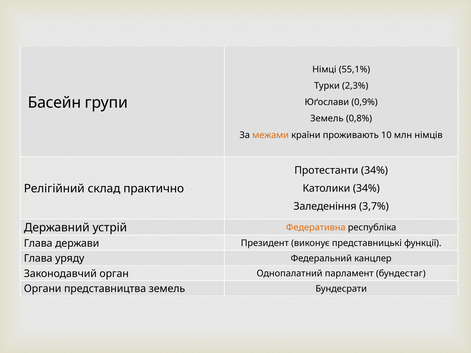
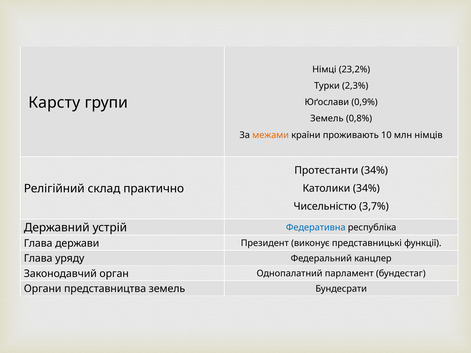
55,1%: 55,1% -> 23,2%
Басейн: Басейн -> Карсту
Заледеніння: Заледеніння -> Чисельністю
Федеративна colour: orange -> blue
